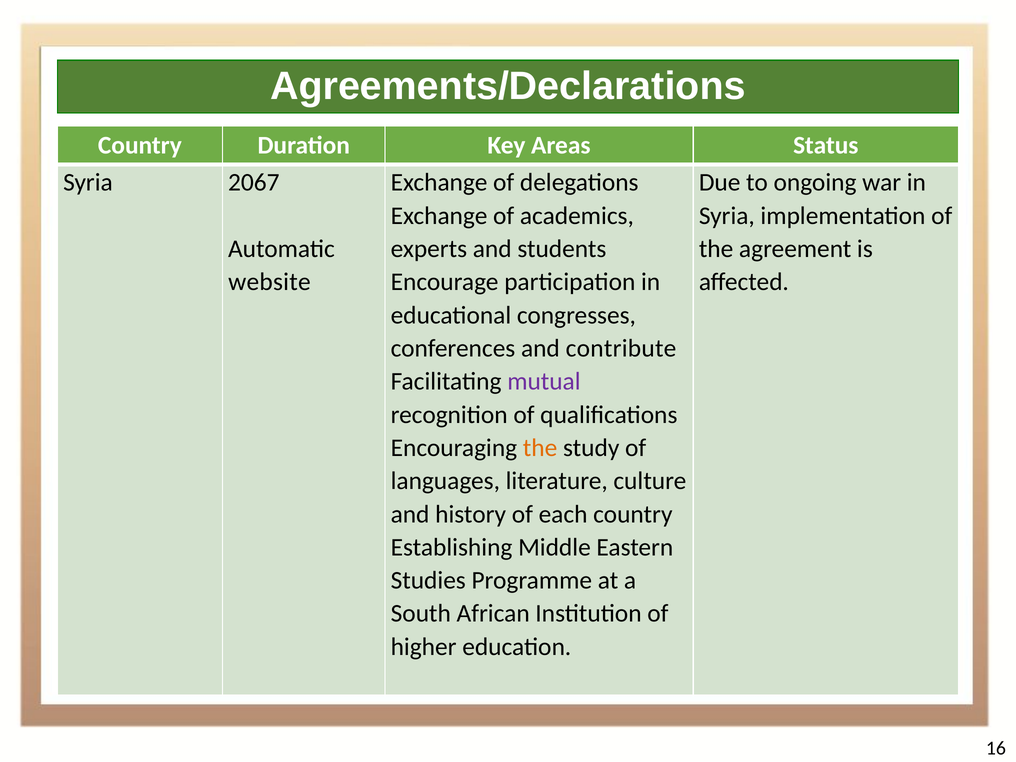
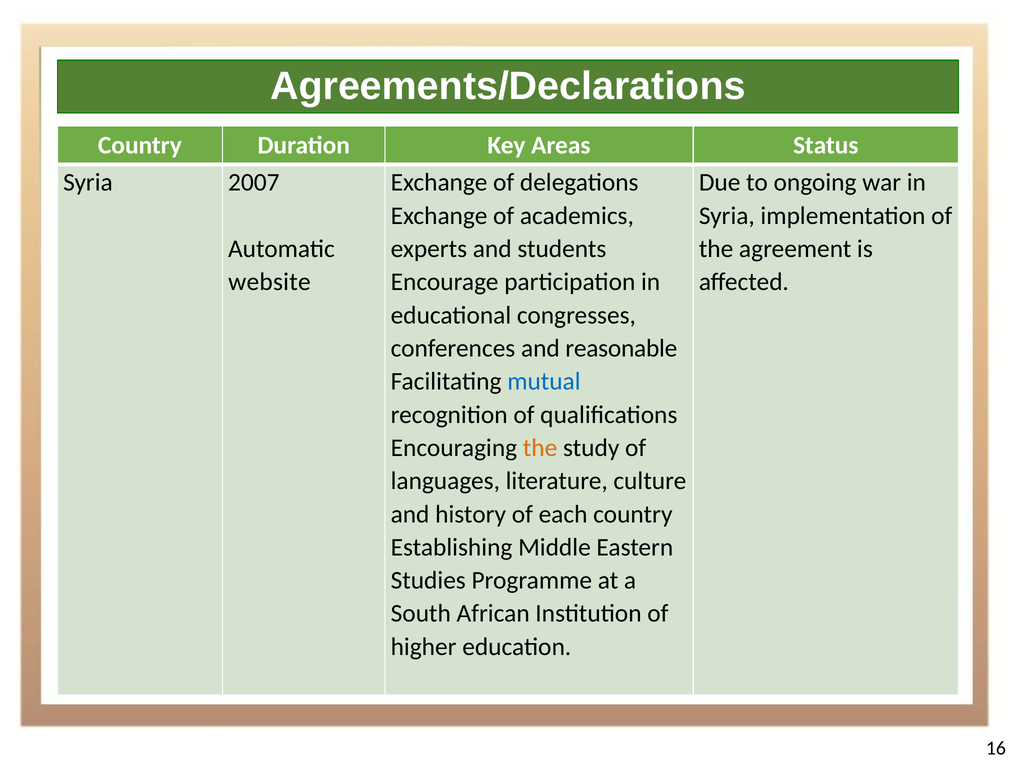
2067: 2067 -> 2007
contribute: contribute -> reasonable
mutual colour: purple -> blue
